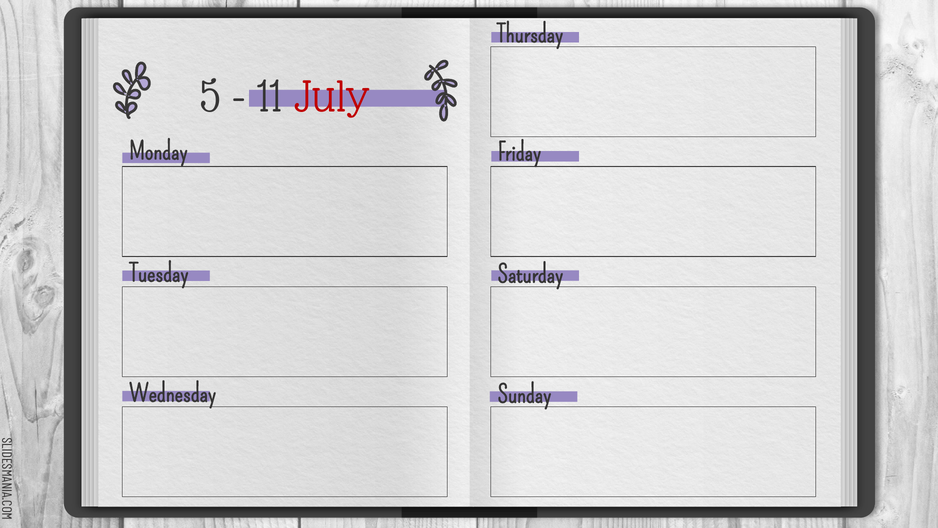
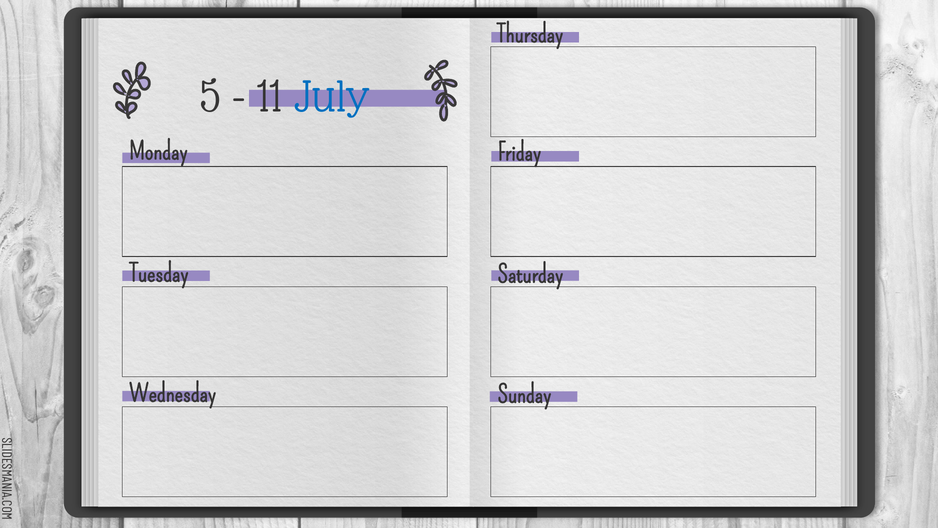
July colour: red -> blue
